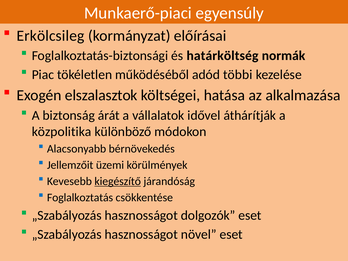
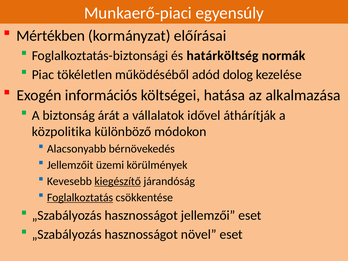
Erkölcsileg: Erkölcsileg -> Mértékben
többi: többi -> dolog
elszalasztok: elszalasztok -> információs
Foglalkoztatás underline: none -> present
dolgozók: dolgozók -> jellemzői
